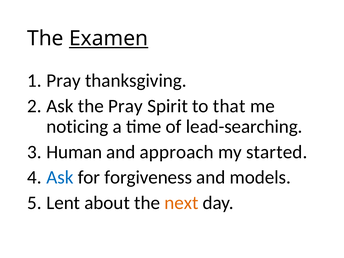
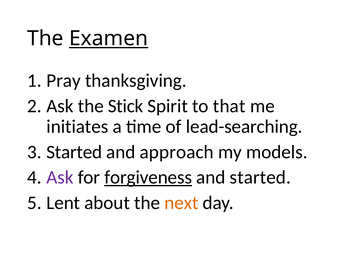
the Pray: Pray -> Stick
noticing: noticing -> initiates
Human at (74, 152): Human -> Started
started: started -> models
Ask at (60, 177) colour: blue -> purple
forgiveness underline: none -> present
and models: models -> started
